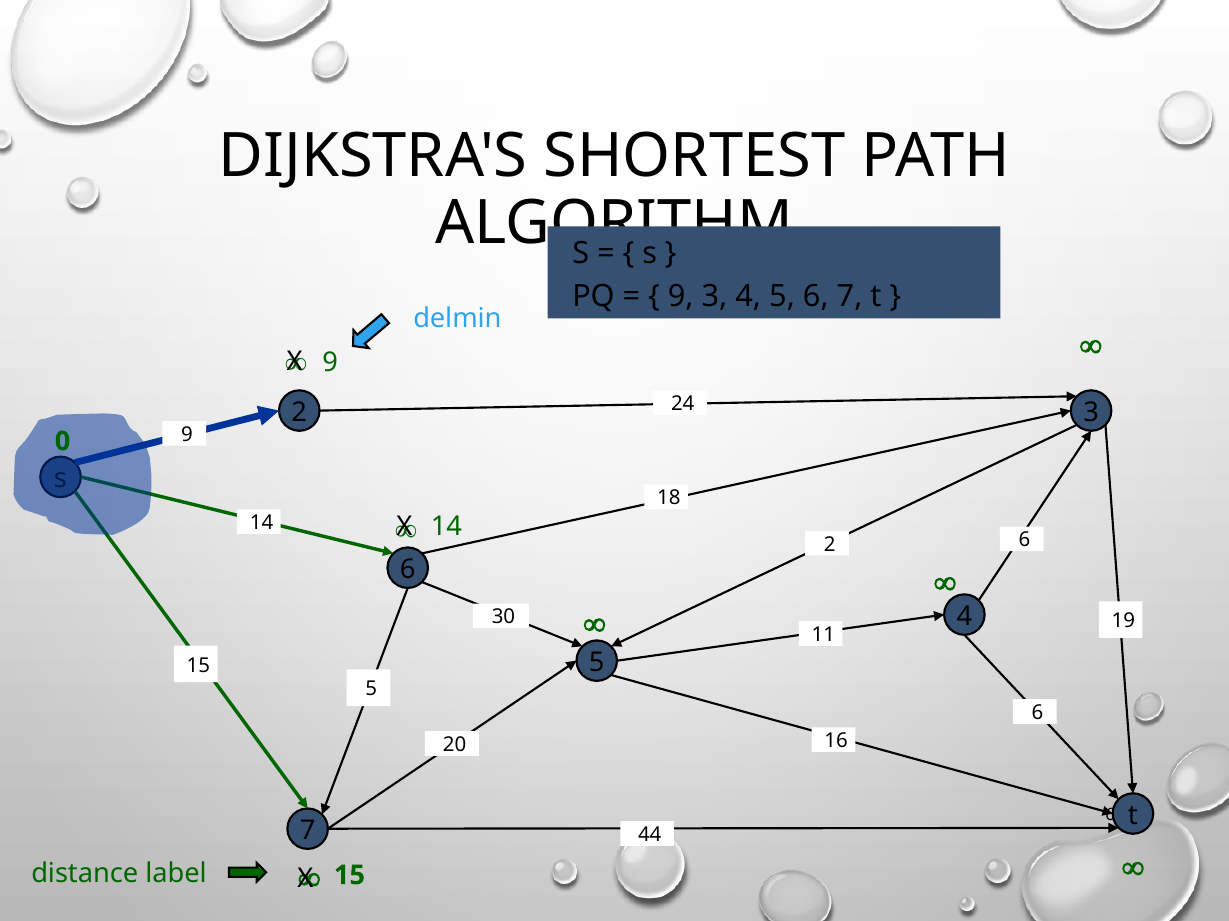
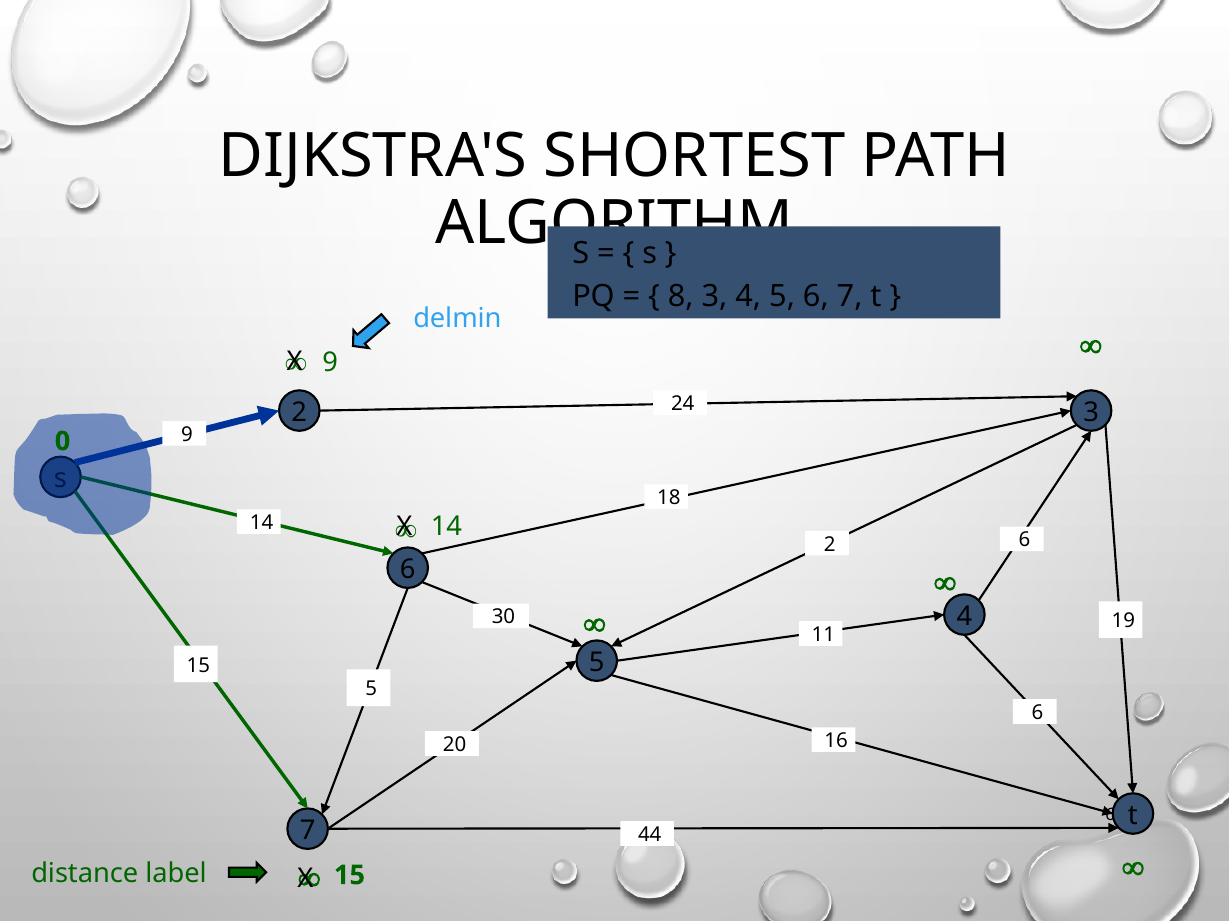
9 at (681, 296): 9 -> 8
